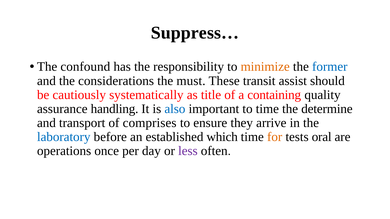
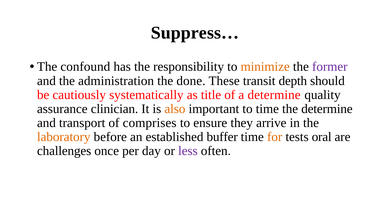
former colour: blue -> purple
considerations: considerations -> administration
must: must -> done
assist: assist -> depth
a containing: containing -> determine
handling: handling -> clinician
also colour: blue -> orange
laboratory colour: blue -> orange
which: which -> buffer
operations: operations -> challenges
